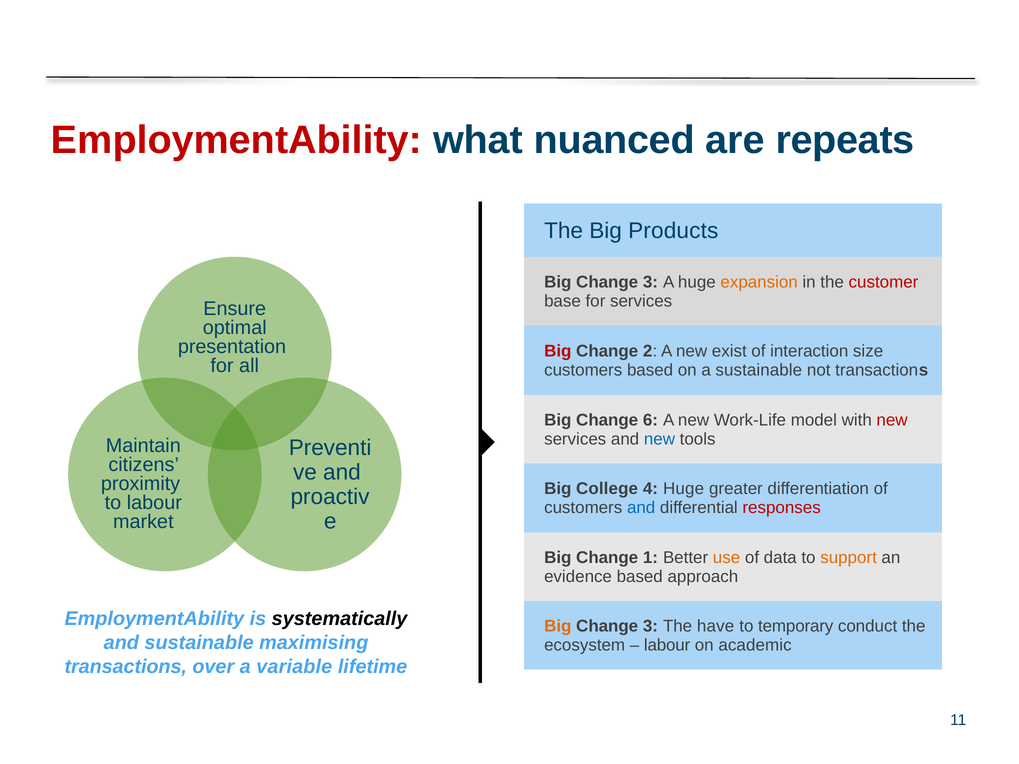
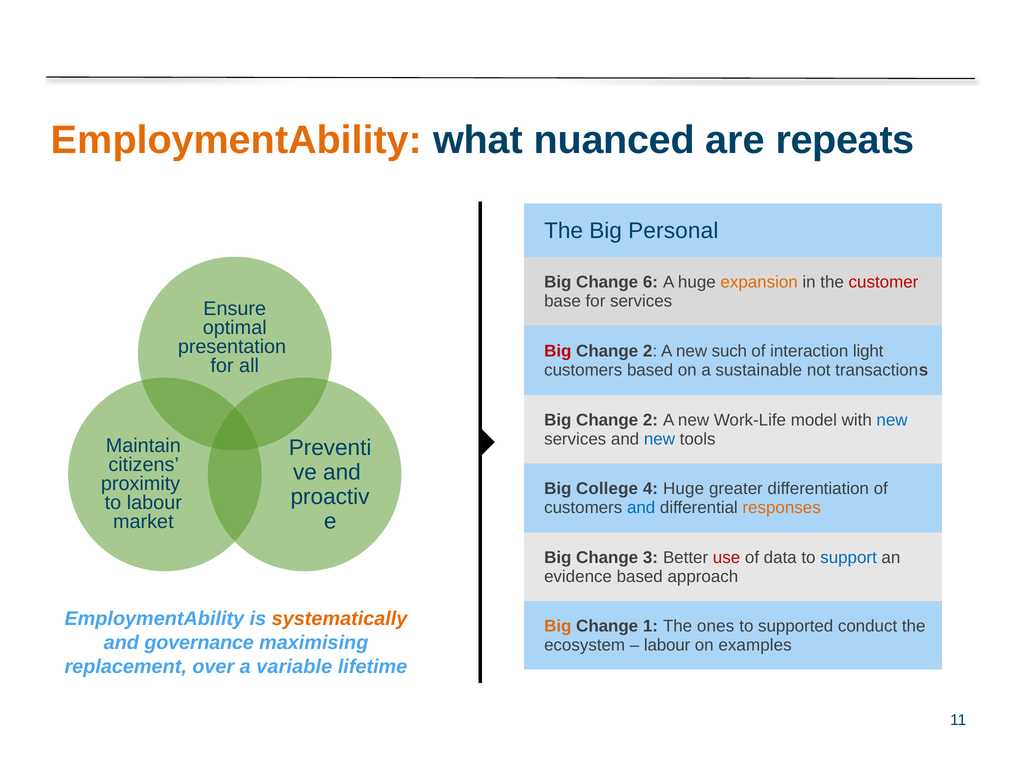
EmploymentAbility at (237, 140) colour: red -> orange
Products: Products -> Personal
3 at (650, 282): 3 -> 6
exist: exist -> such
size: size -> light
6 at (650, 420): 6 -> 2
new at (892, 420) colour: red -> blue
responses colour: red -> orange
1: 1 -> 3
use colour: orange -> red
support colour: orange -> blue
systematically colour: black -> orange
3 at (650, 626): 3 -> 1
have: have -> ones
temporary: temporary -> supported
and sustainable: sustainable -> governance
academic: academic -> examples
transactions at (126, 667): transactions -> replacement
